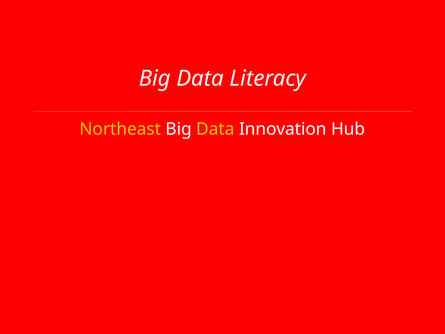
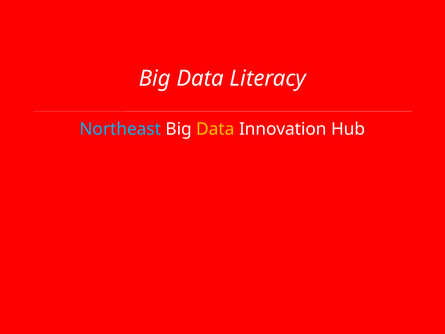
Northeast colour: yellow -> light blue
